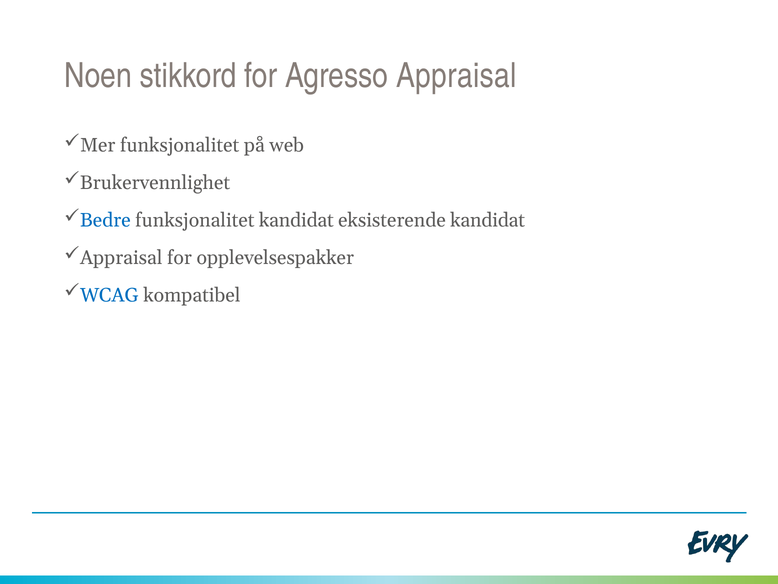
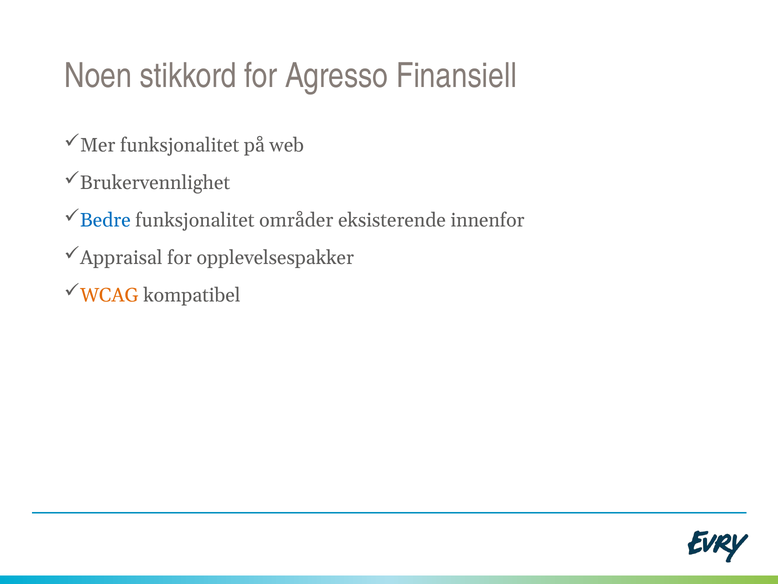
Agresso Appraisal: Appraisal -> Finansiell
funksjonalitet kandidat: kandidat -> områder
eksisterende kandidat: kandidat -> innenfor
WCAG colour: blue -> orange
